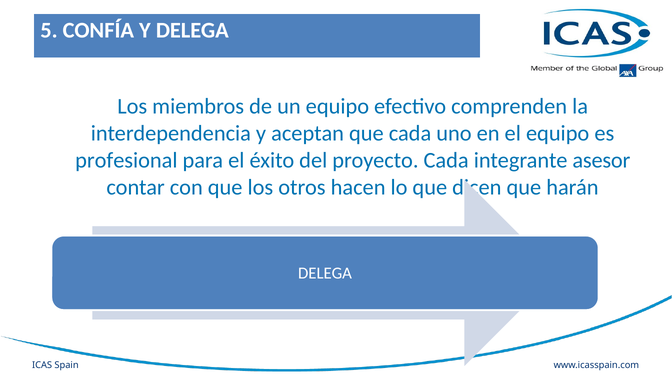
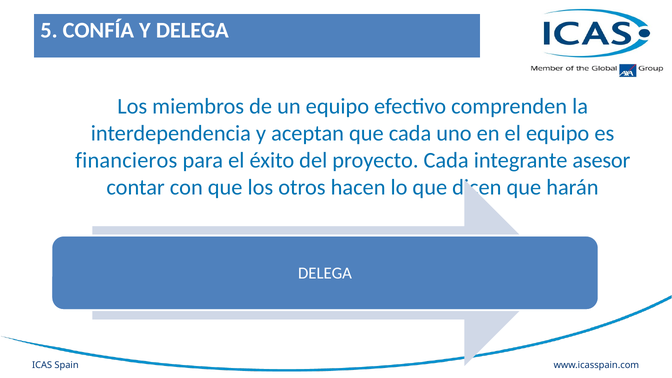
profesional: profesional -> financieros
